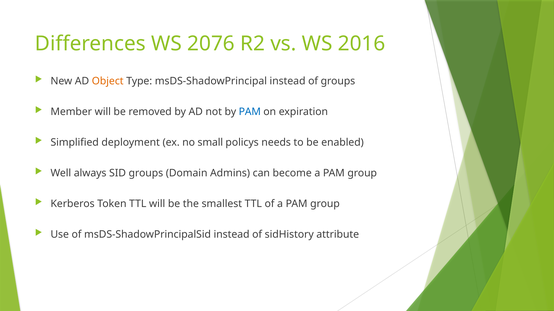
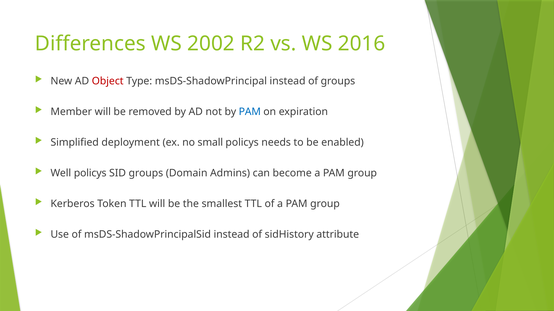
2076: 2076 -> 2002
Object colour: orange -> red
Well always: always -> policys
